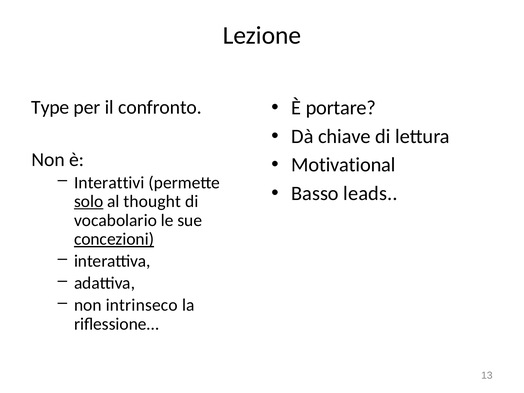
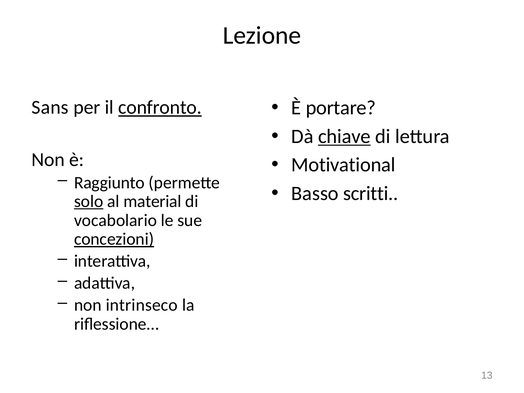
Type: Type -> Sans
confronto underline: none -> present
chiave underline: none -> present
Interattivi: Interattivi -> Raggiunto
leads: leads -> scritti
thought: thought -> material
